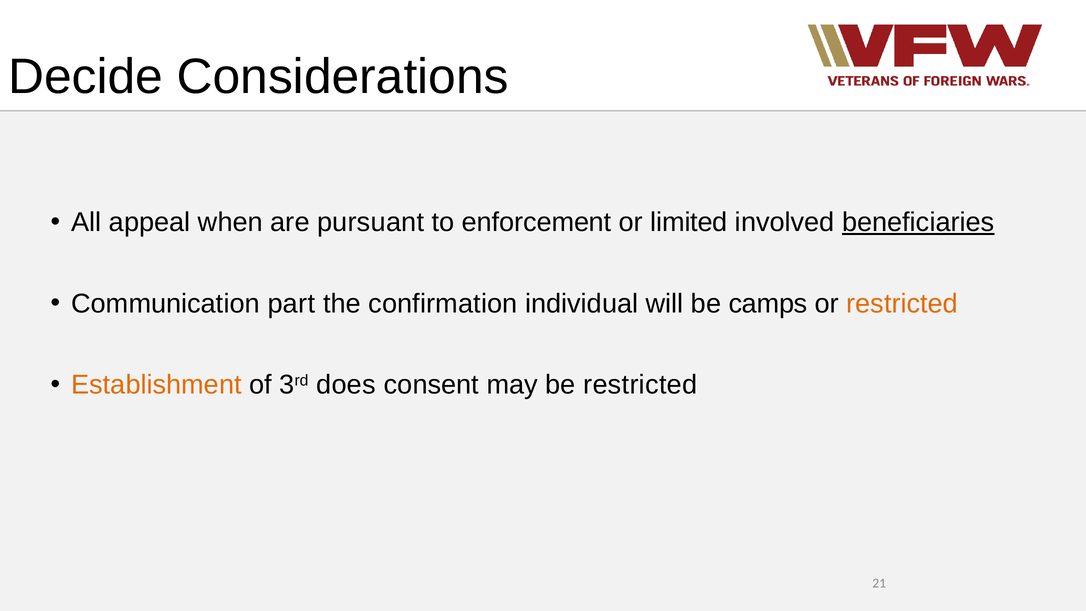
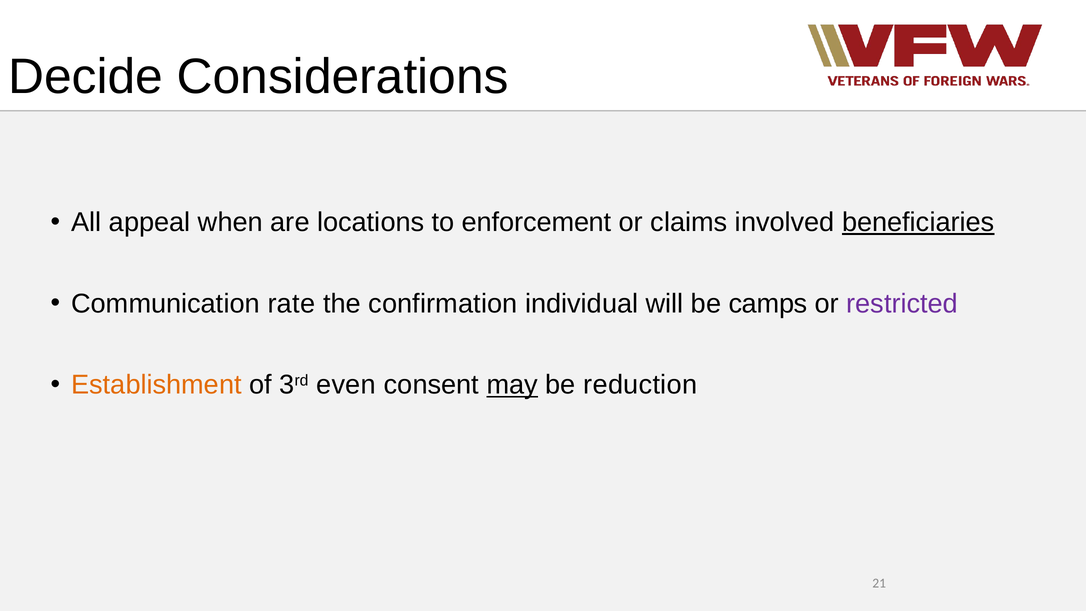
pursuant: pursuant -> locations
limited: limited -> claims
part: part -> rate
restricted at (902, 304) colour: orange -> purple
does: does -> even
may underline: none -> present
be restricted: restricted -> reduction
